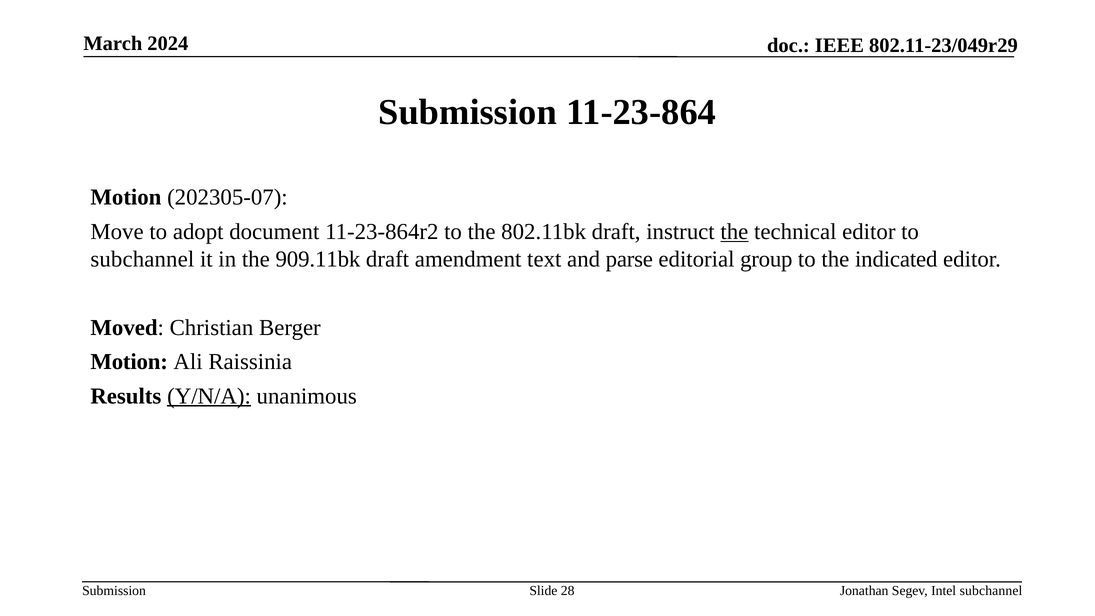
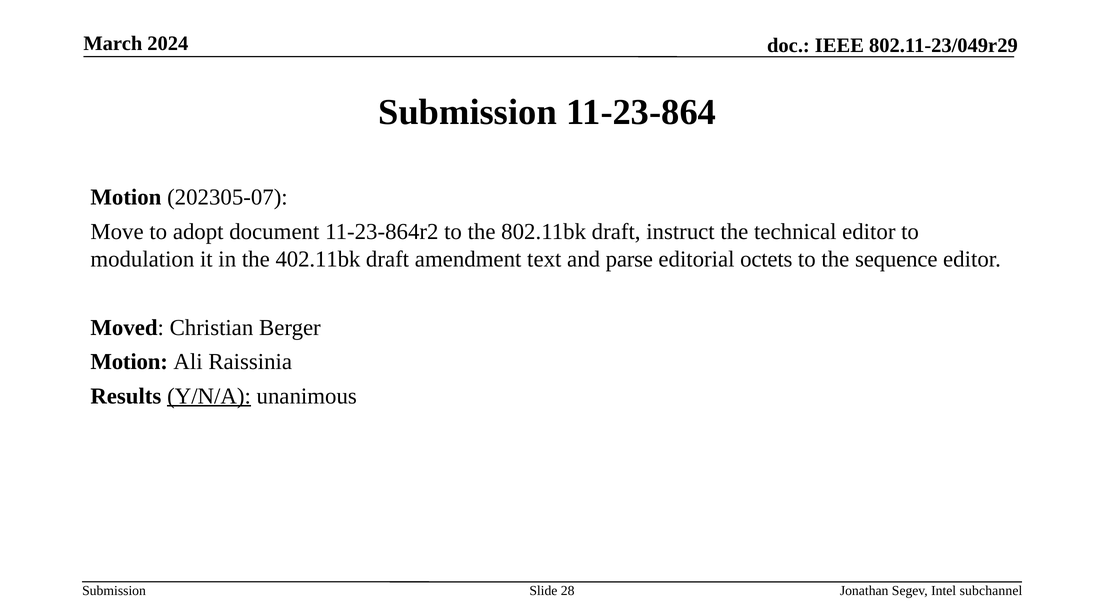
the at (734, 232) underline: present -> none
subchannel at (142, 259): subchannel -> modulation
909.11bk: 909.11bk -> 402.11bk
group: group -> octets
indicated: indicated -> sequence
